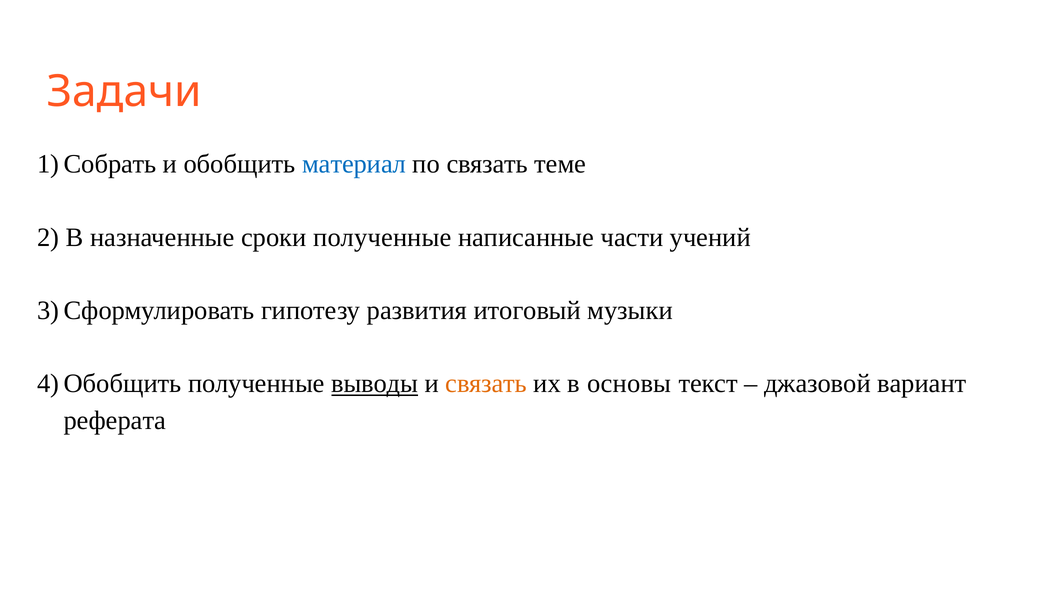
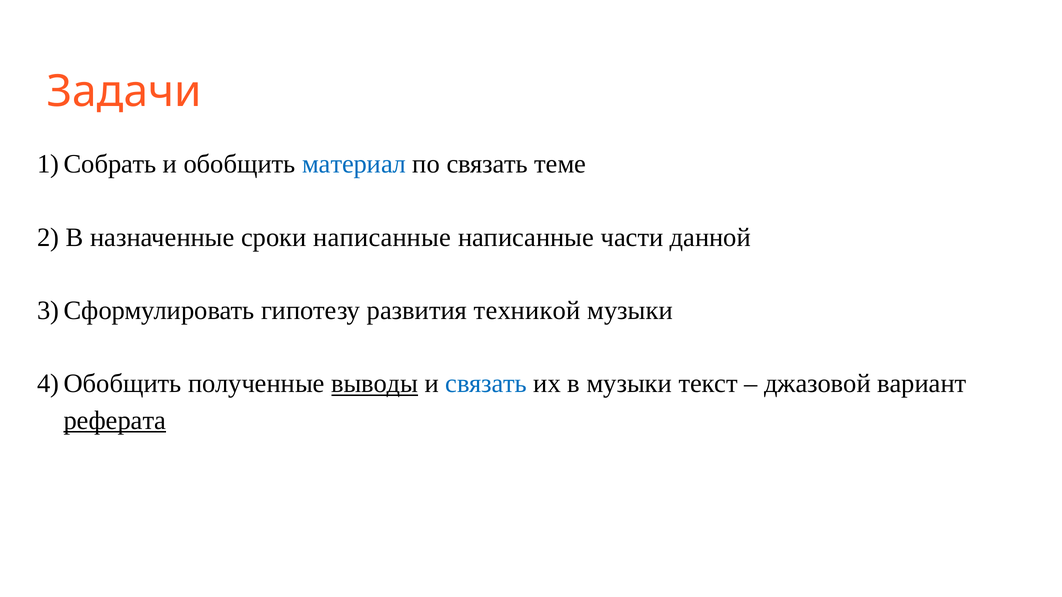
сроки полученные: полученные -> написанные
учений: учений -> данной
итоговый: итоговый -> техникой
связать at (486, 384) colour: orange -> blue
в основы: основы -> музыки
реферата underline: none -> present
